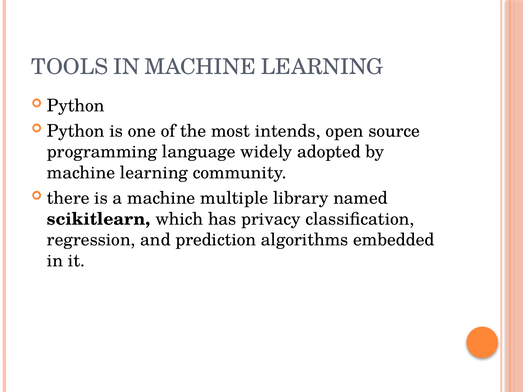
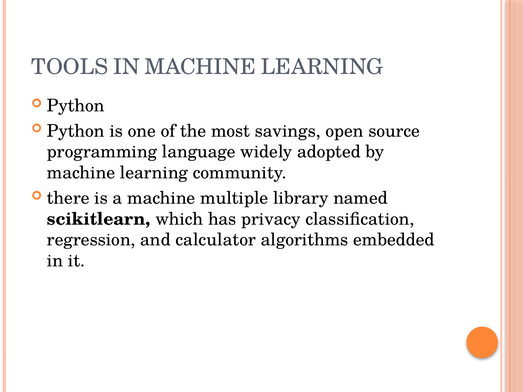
intends: intends -> savings
prediction: prediction -> calculator
